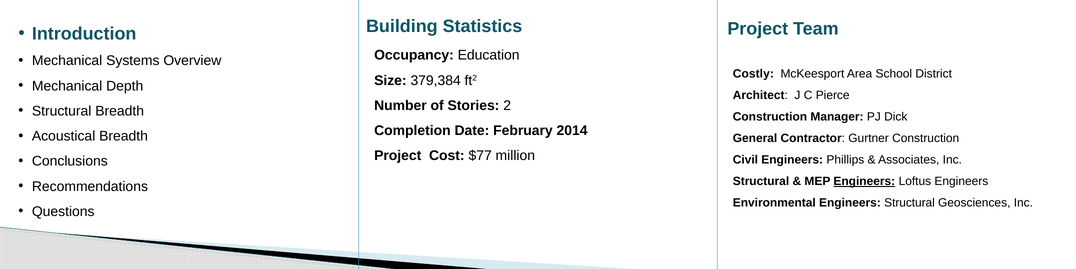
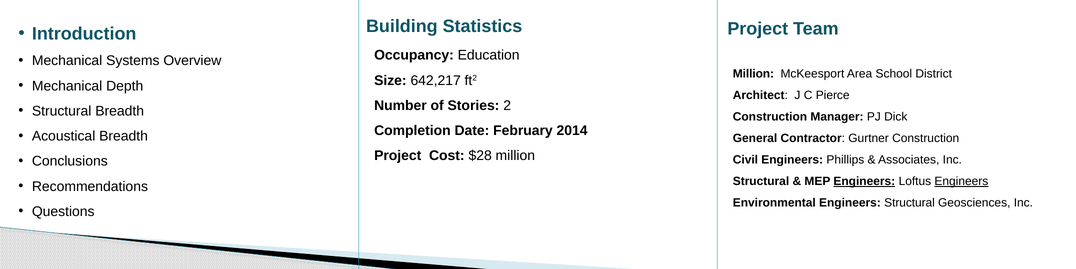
Costly at (753, 74): Costly -> Million
379,384: 379,384 -> 642,217
$77: $77 -> $28
Engineers at (961, 181) underline: none -> present
